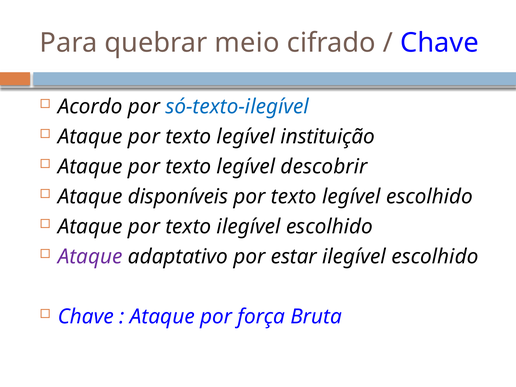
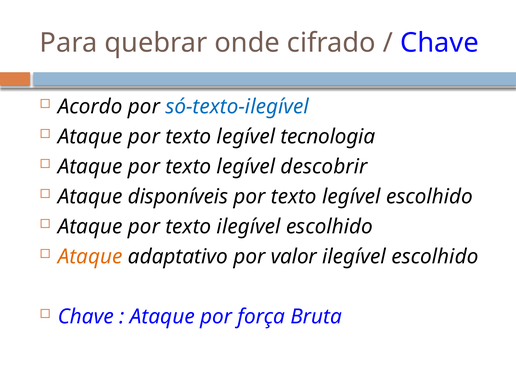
meio: meio -> onde
instituição: instituição -> tecnologia
Ataque at (90, 257) colour: purple -> orange
estar: estar -> valor
